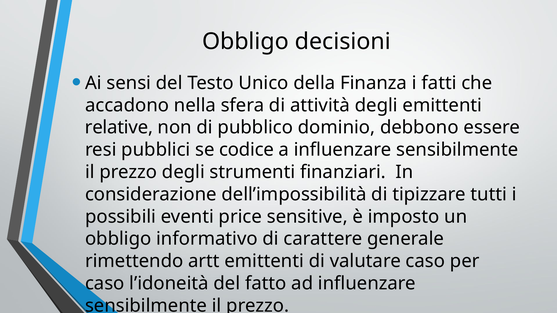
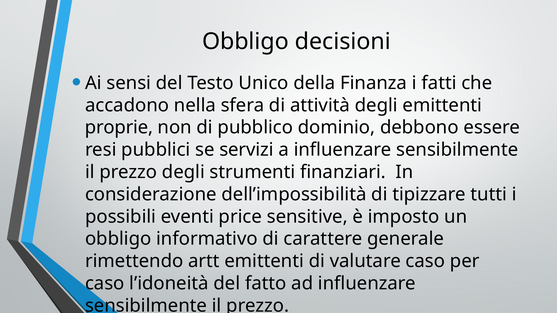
relative: relative -> proprie
codice: codice -> servizi
